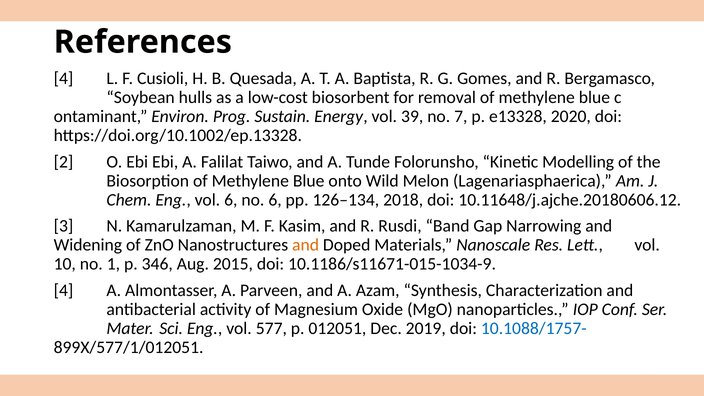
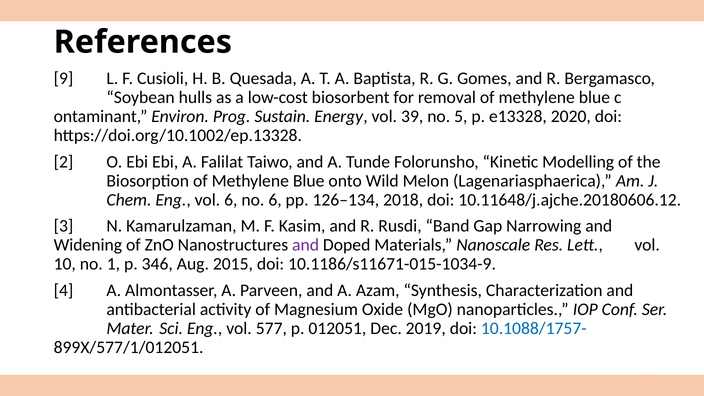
4 at (64, 79): 4 -> 9
7: 7 -> 5
and at (306, 245) colour: orange -> purple
